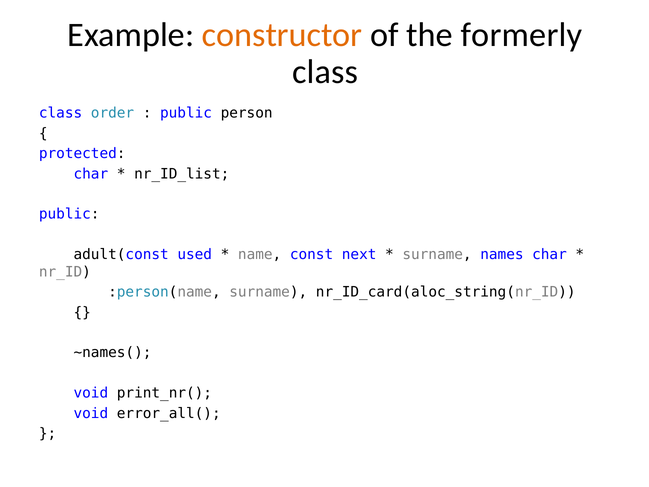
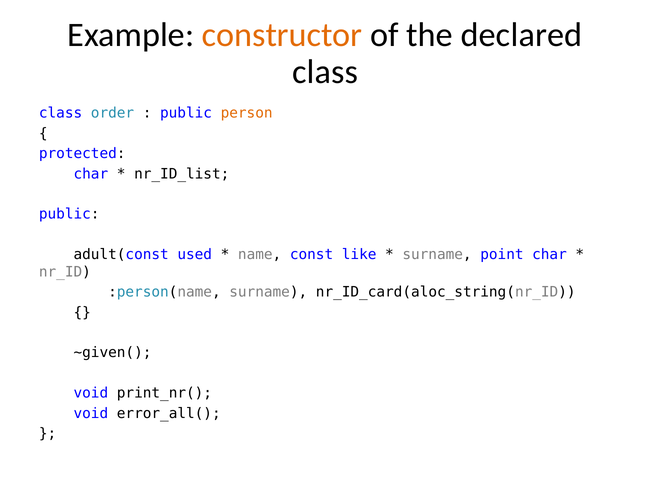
formerly: formerly -> declared
person colour: black -> orange
next: next -> like
names: names -> point
~names(: ~names( -> ~given(
